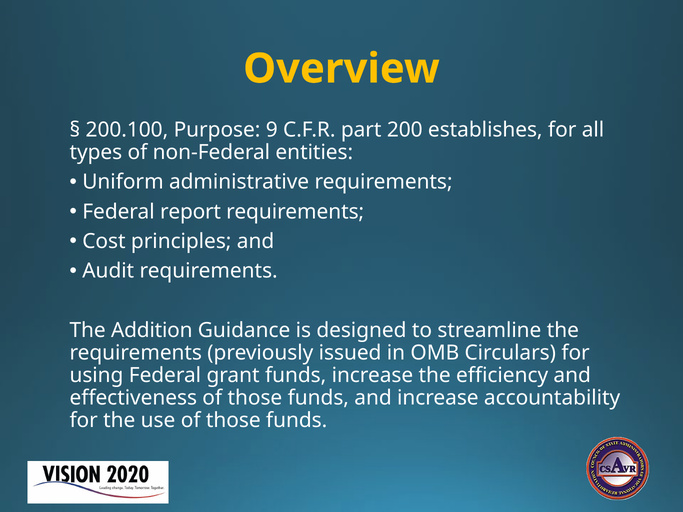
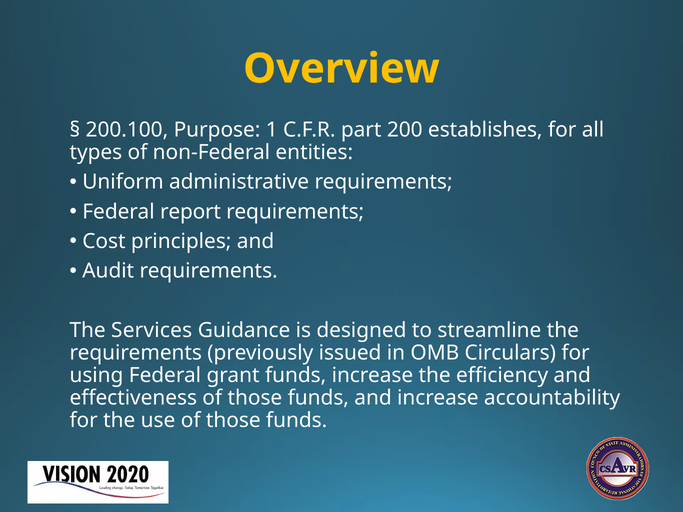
9: 9 -> 1
Addition: Addition -> Services
